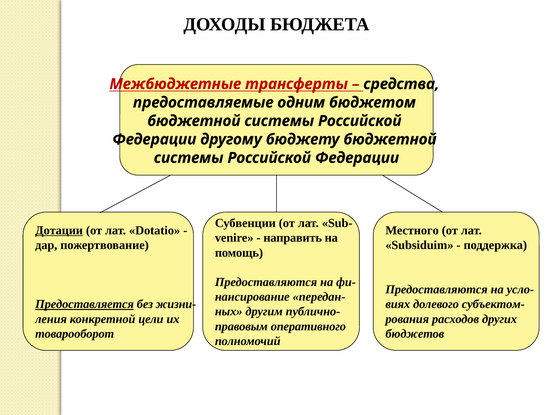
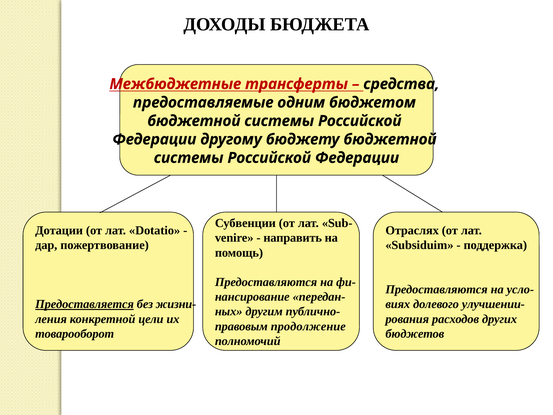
Дотации underline: present -> none
Местного: Местного -> Отраслях
субъектом-: субъектом- -> улучшении-
оперативного: оперативного -> продолжение
